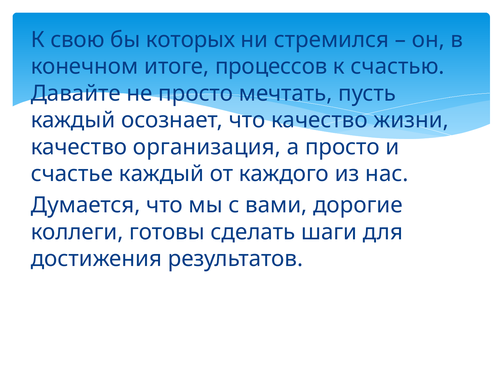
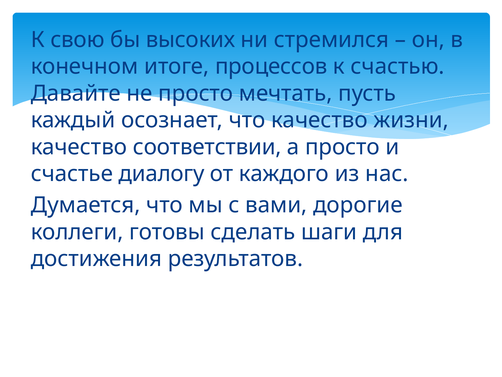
которых: которых -> высоких
организация: организация -> соответствии
счастье каждый: каждый -> диалогу
